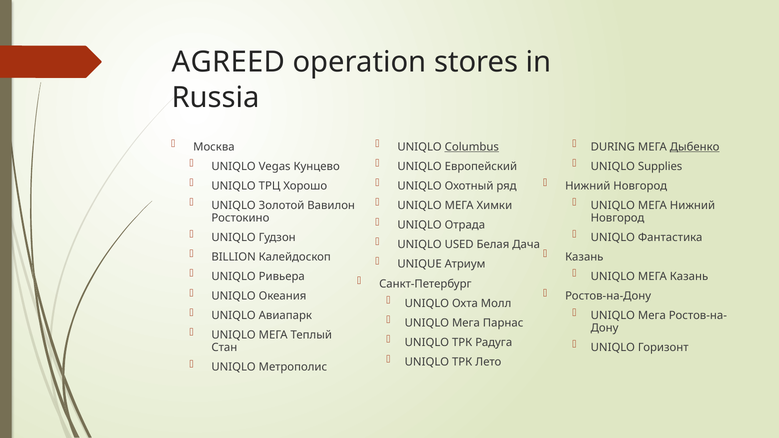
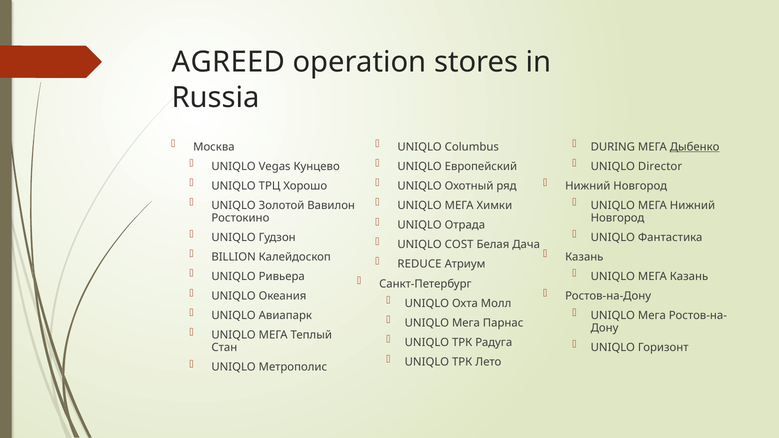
Columbus underline: present -> none
Supplies: Supplies -> Director
USED: USED -> COST
UNIQUE: UNIQUE -> REDUCE
